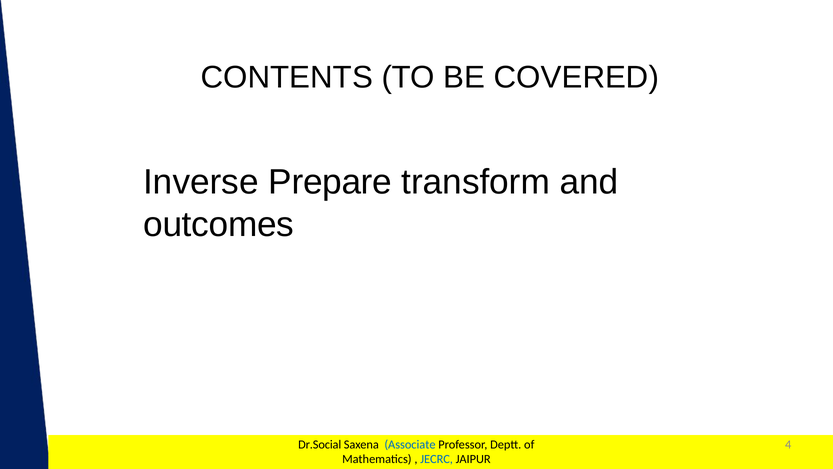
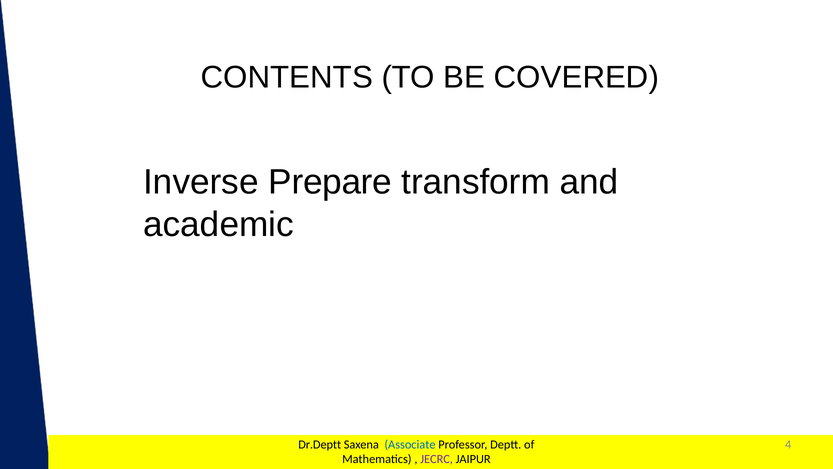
outcomes: outcomes -> academic
Dr.Social: Dr.Social -> Dr.Deptt
JECRC colour: blue -> purple
